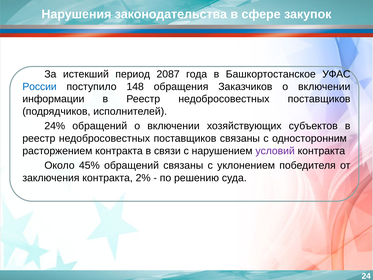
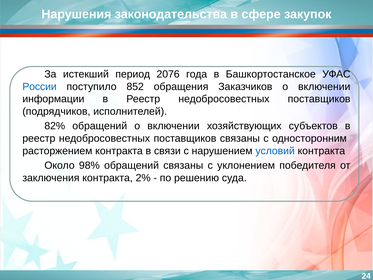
2087: 2087 -> 2076
148: 148 -> 852
24%: 24% -> 82%
условий colour: purple -> blue
45%: 45% -> 98%
